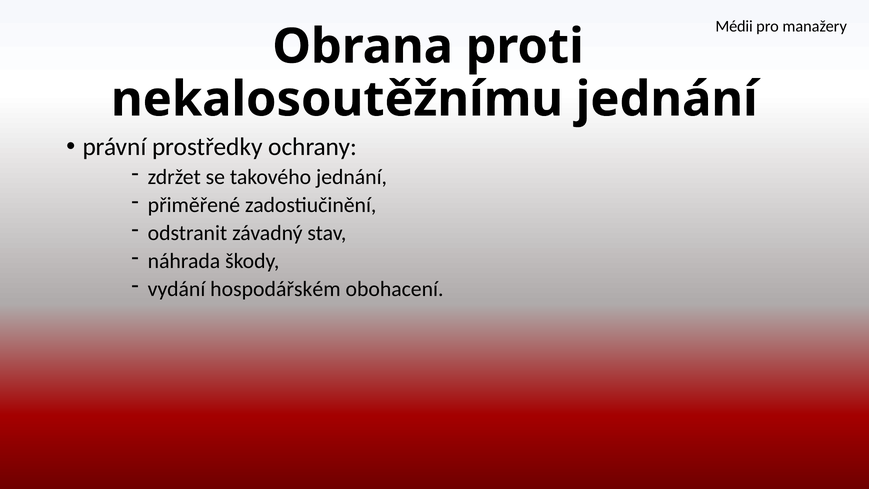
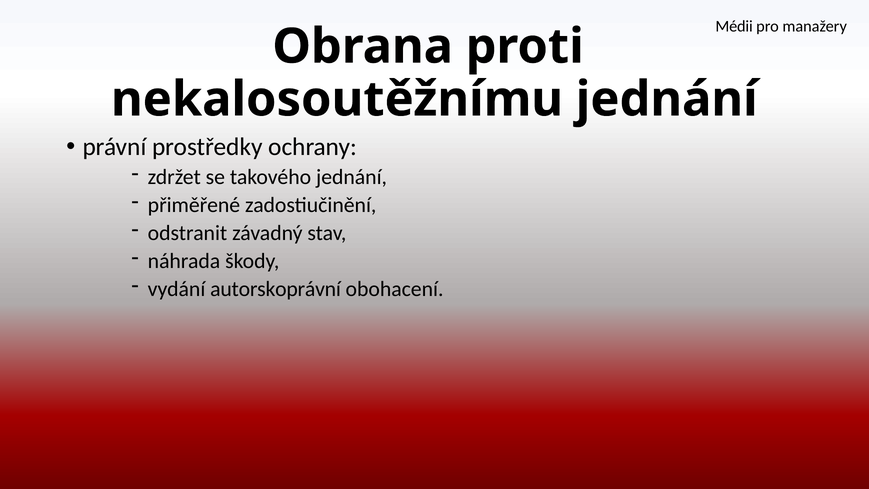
hospodářském: hospodářském -> autorskoprávní
